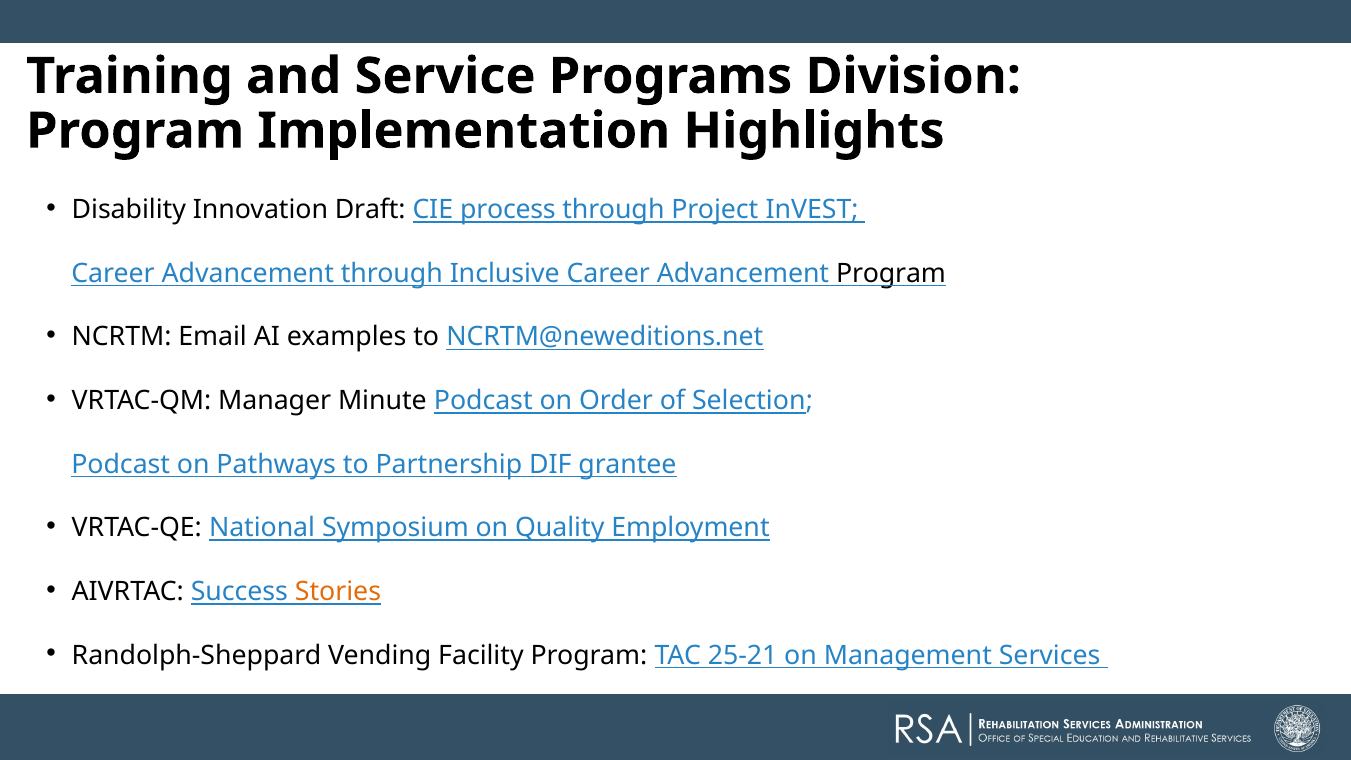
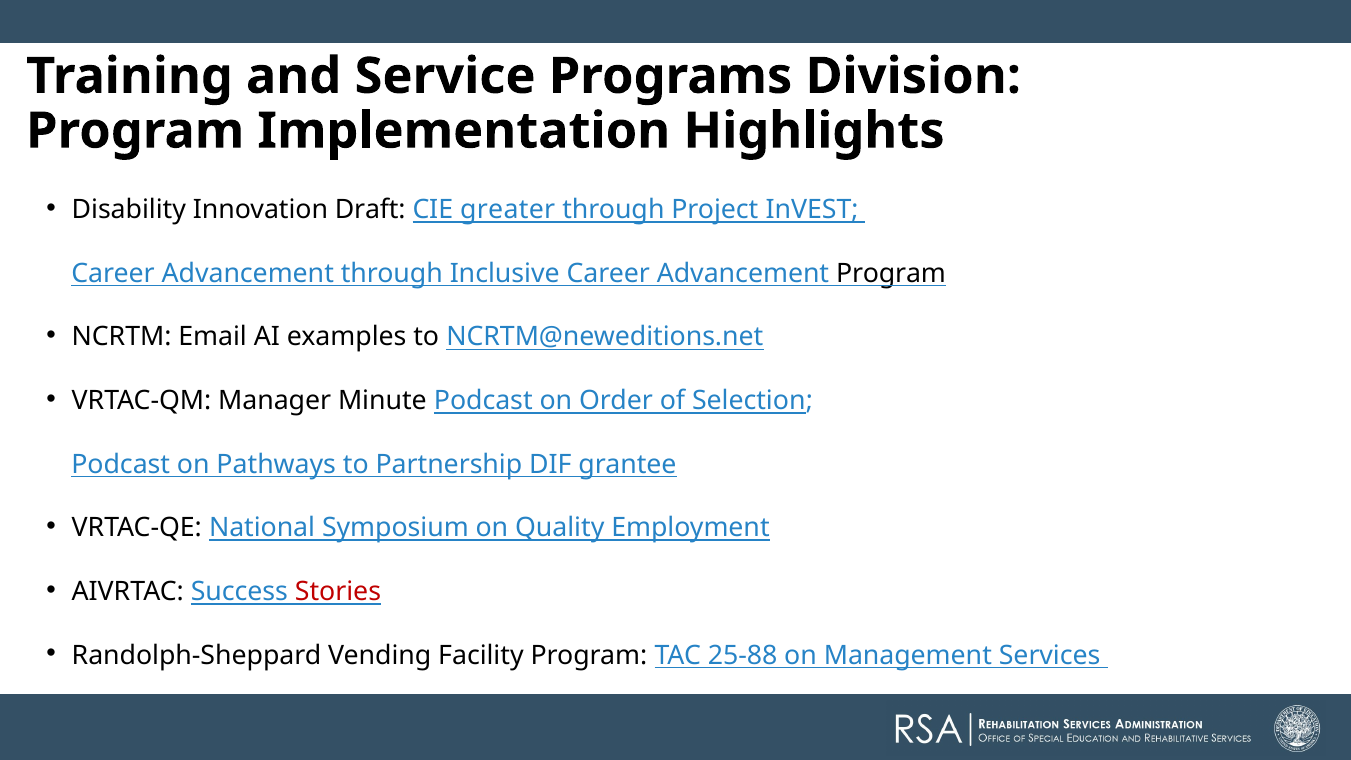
process: process -> greater
Stories colour: orange -> red
25-21: 25-21 -> 25-88
